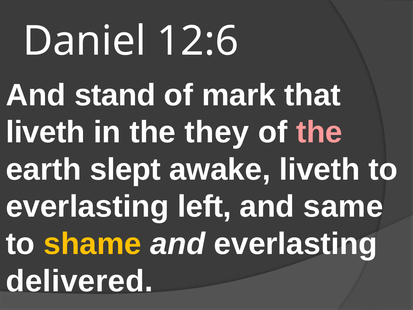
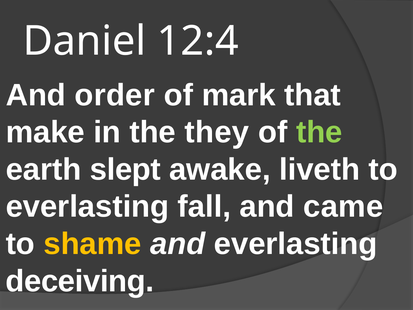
12:6: 12:6 -> 12:4
stand: stand -> order
liveth at (45, 132): liveth -> make
the at (319, 132) colour: pink -> light green
left: left -> fall
same: same -> came
delivered: delivered -> deceiving
